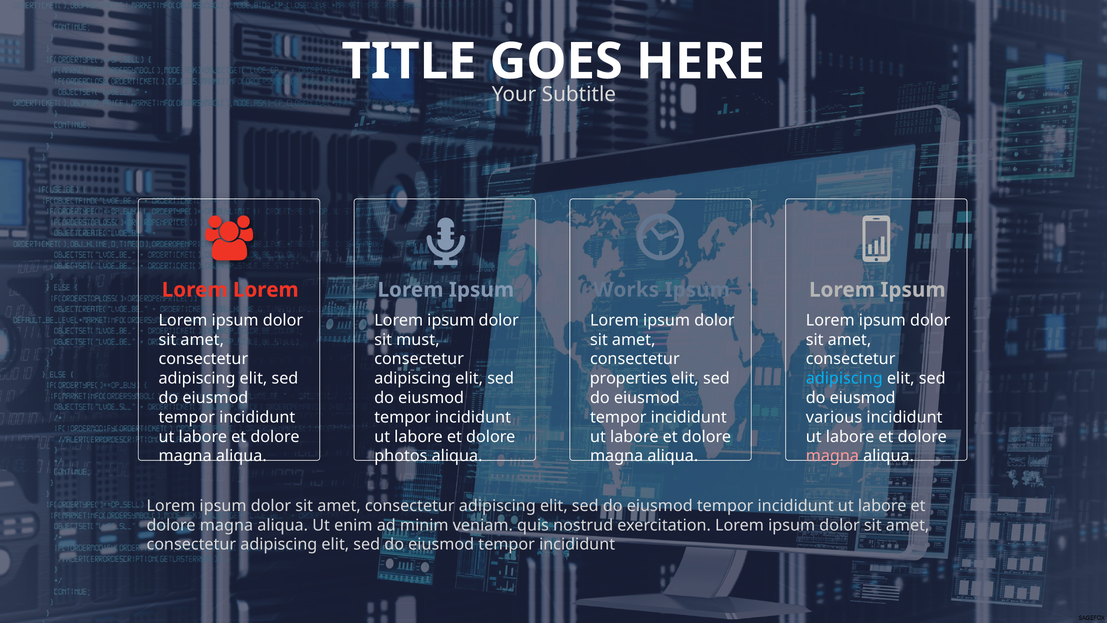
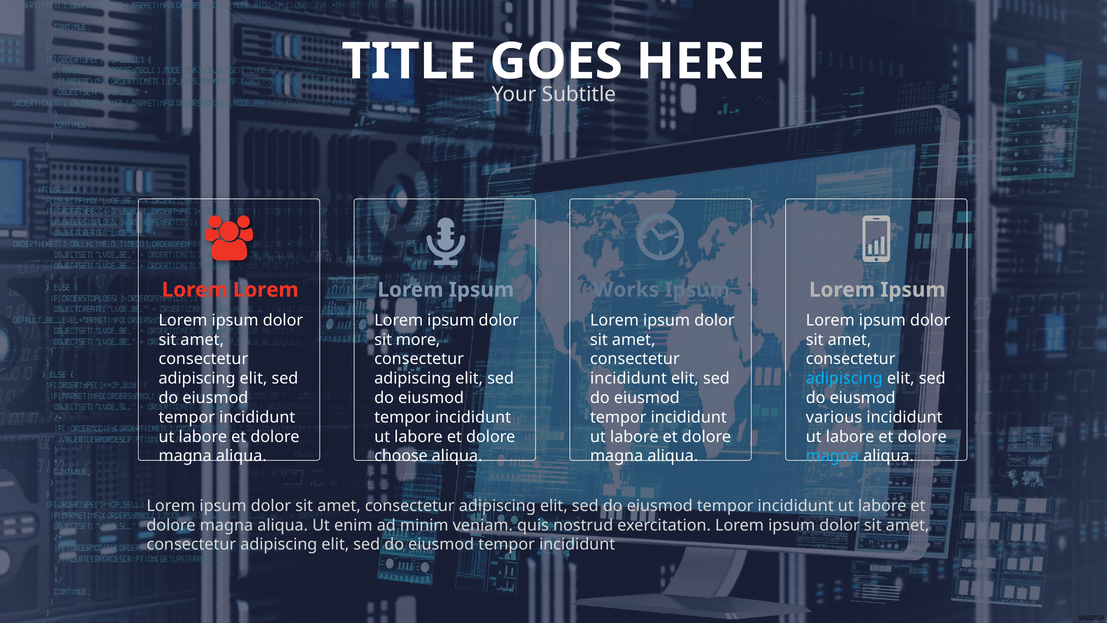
must: must -> more
properties at (629, 378): properties -> incididunt
photos: photos -> choose
magna at (832, 456) colour: pink -> light blue
